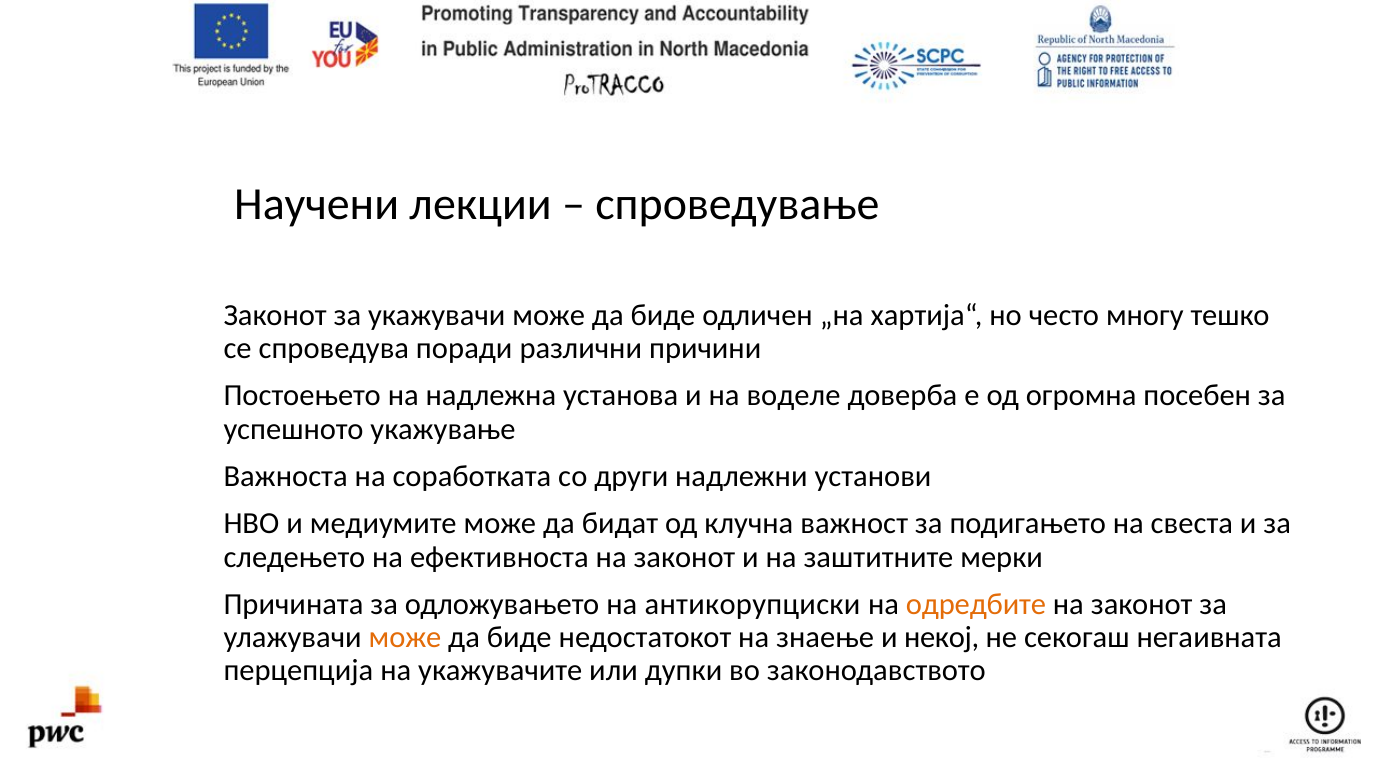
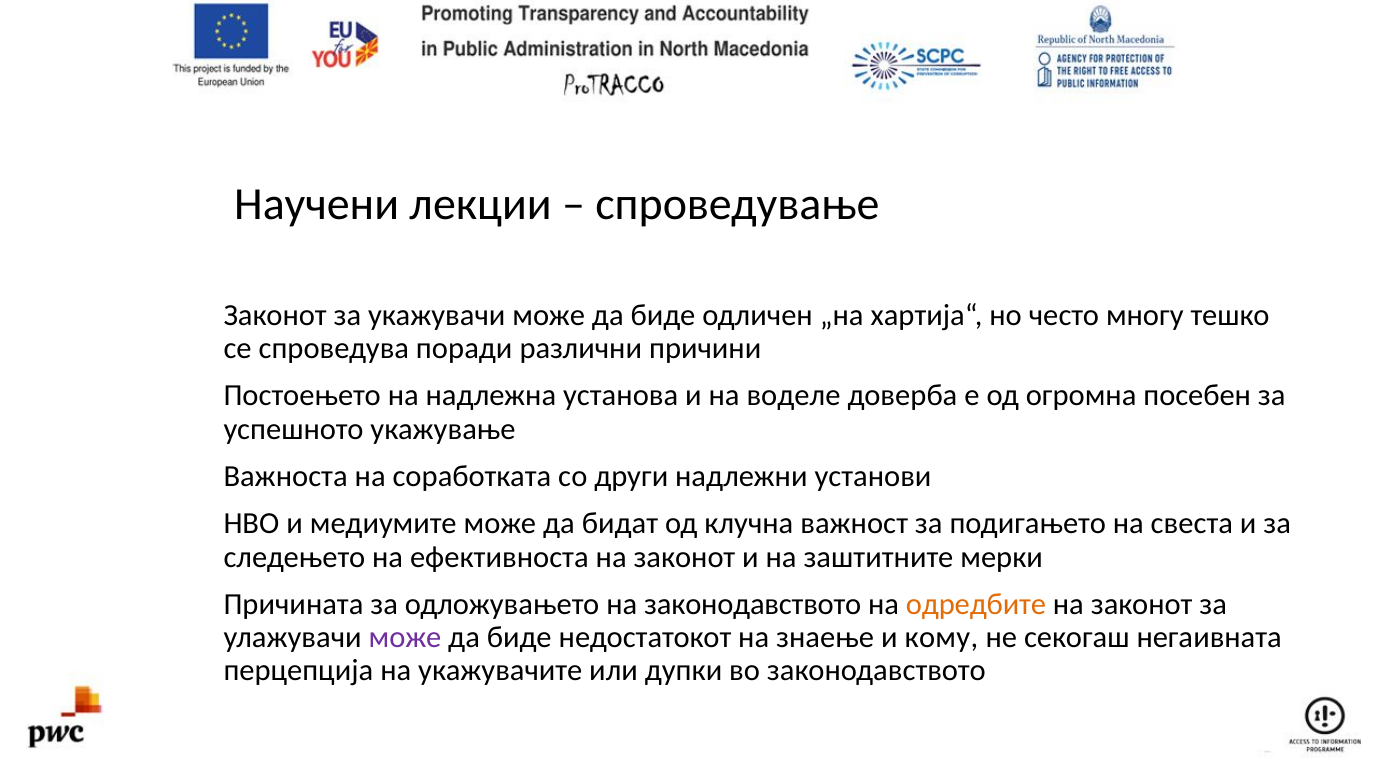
на антикорупциски: антикорупциски -> законодавството
може at (405, 638) colour: orange -> purple
некој: некој -> кому
